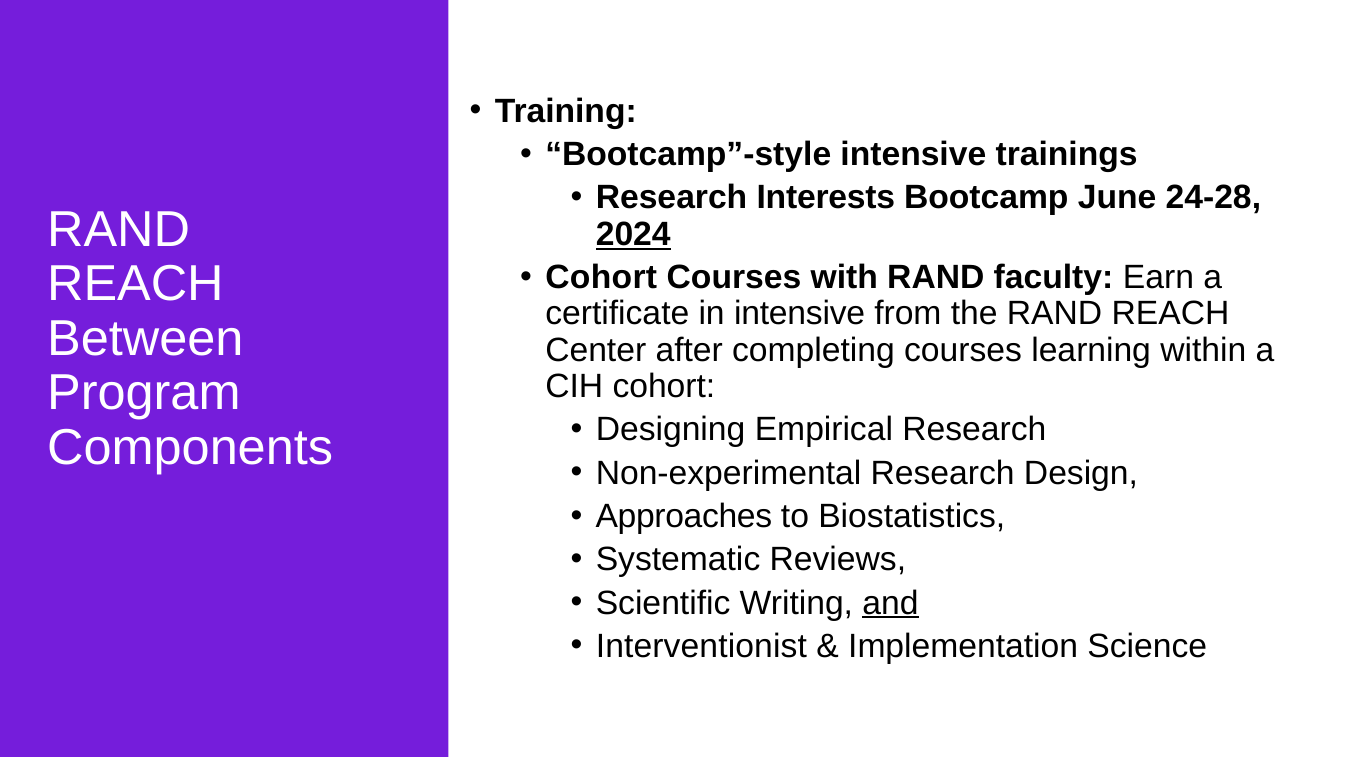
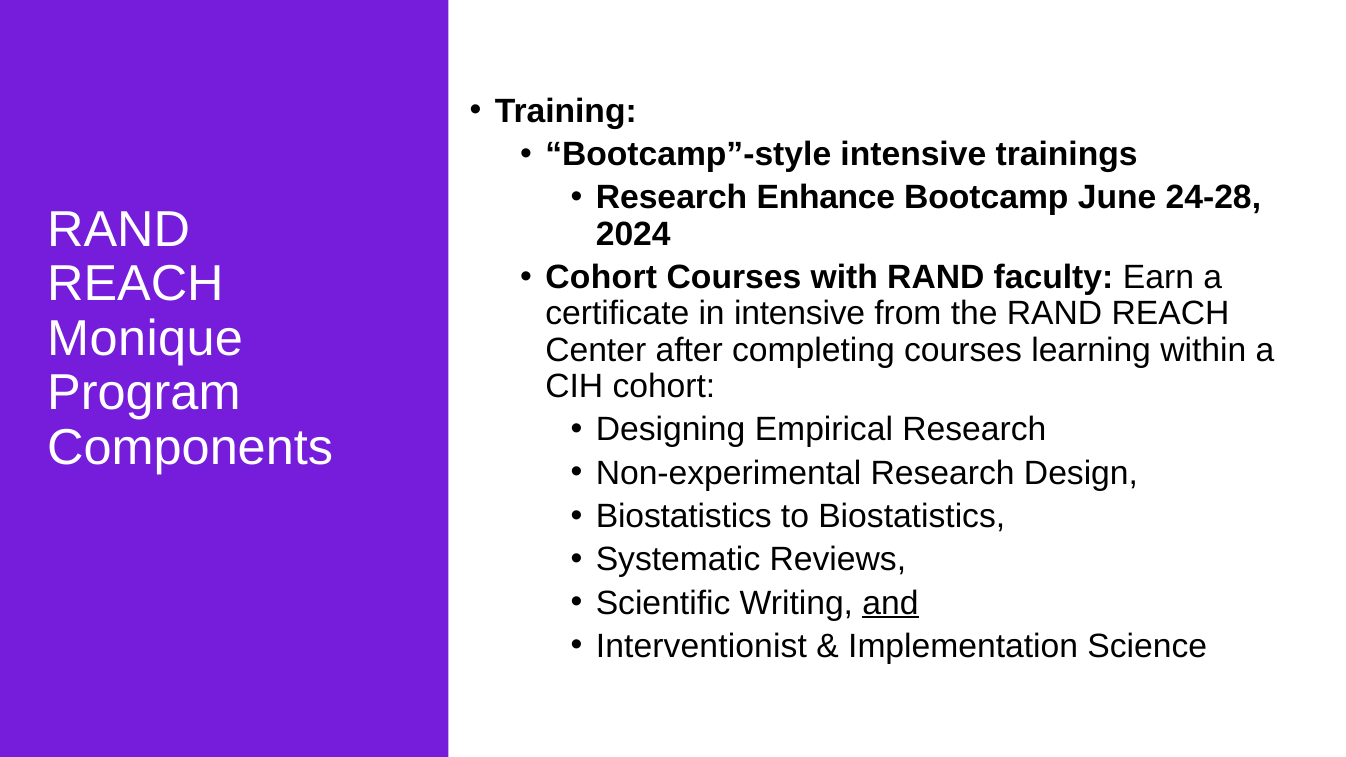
Interests: Interests -> Enhance
2024 underline: present -> none
Between: Between -> Monique
Approaches at (684, 516): Approaches -> Biostatistics
